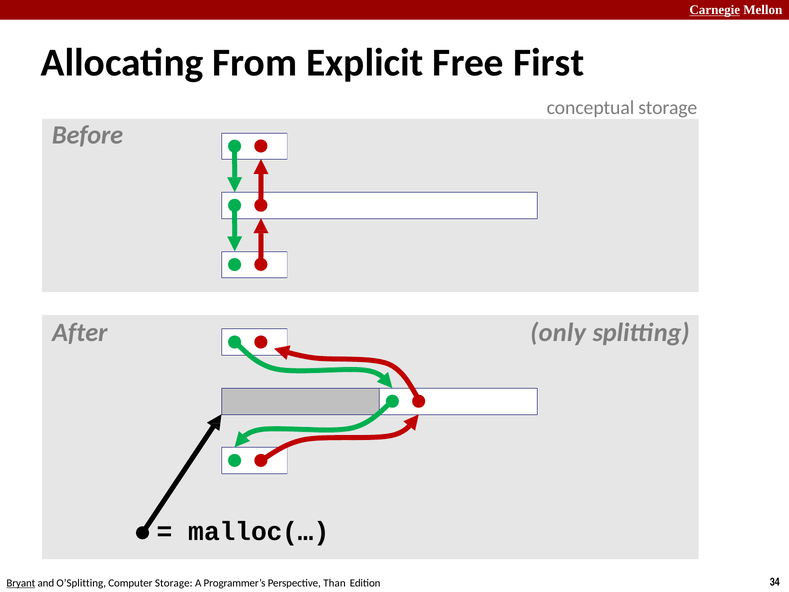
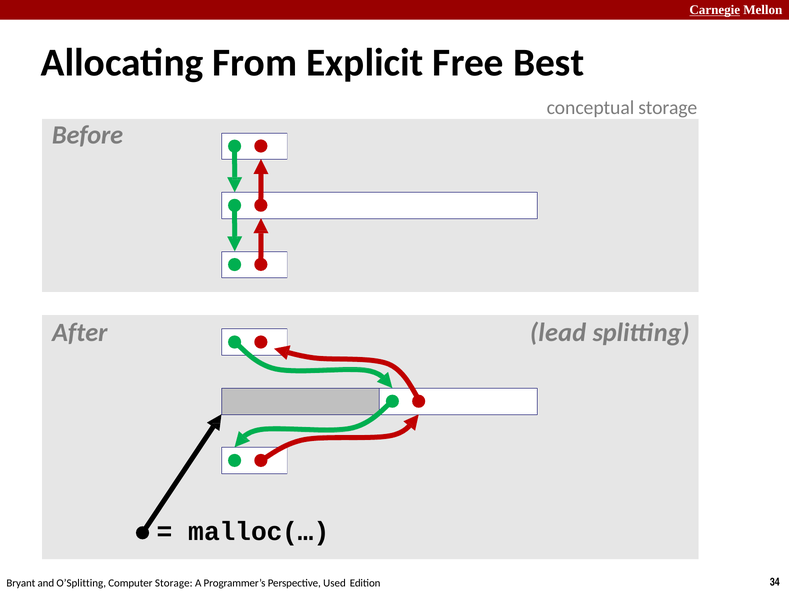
First: First -> Best
only: only -> lead
Bryant underline: present -> none
Than: Than -> Used
